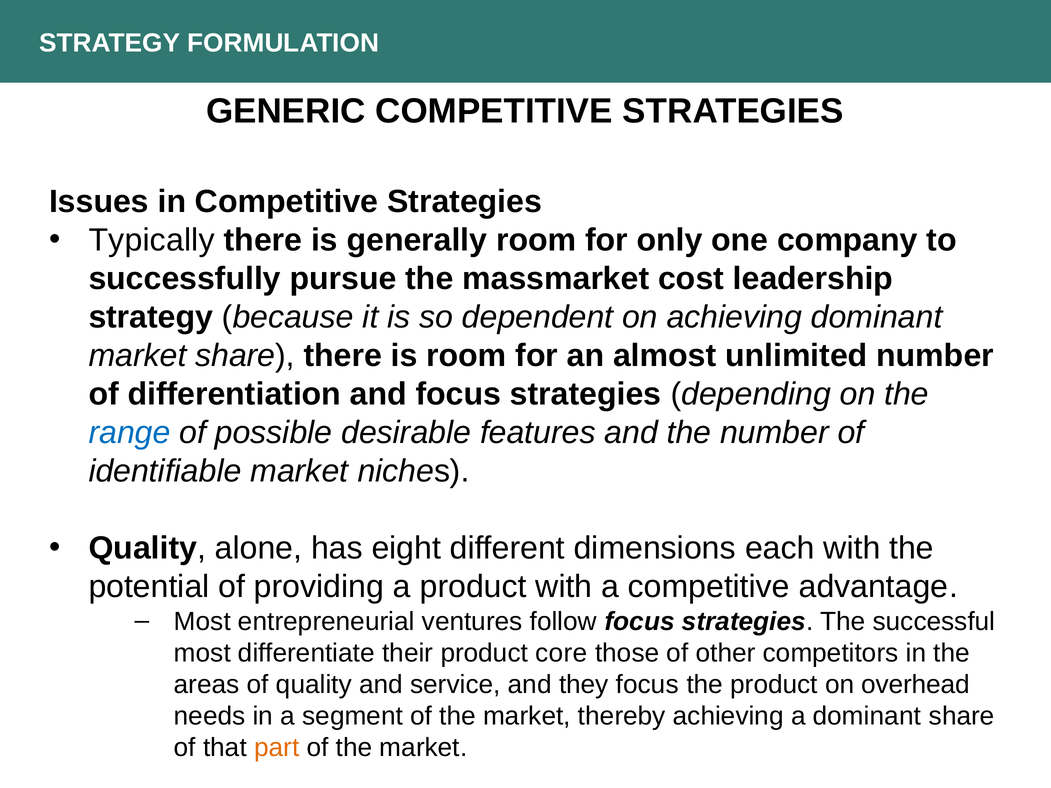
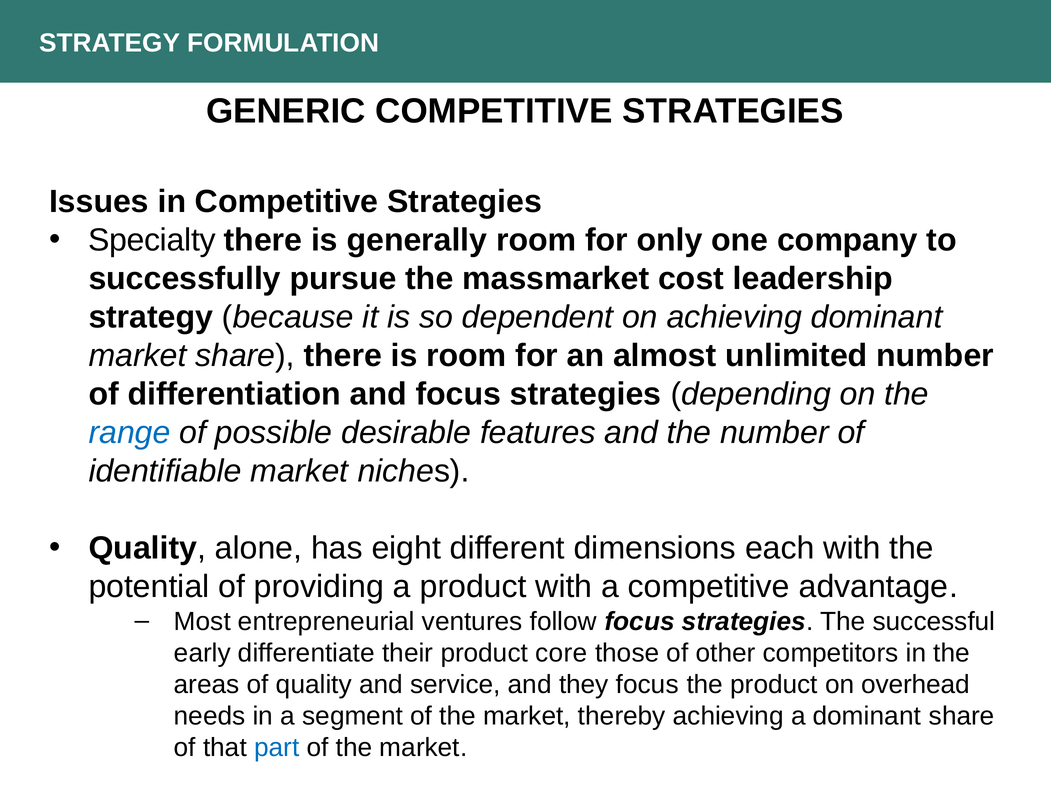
Typically: Typically -> Specialty
most at (202, 653): most -> early
part colour: orange -> blue
